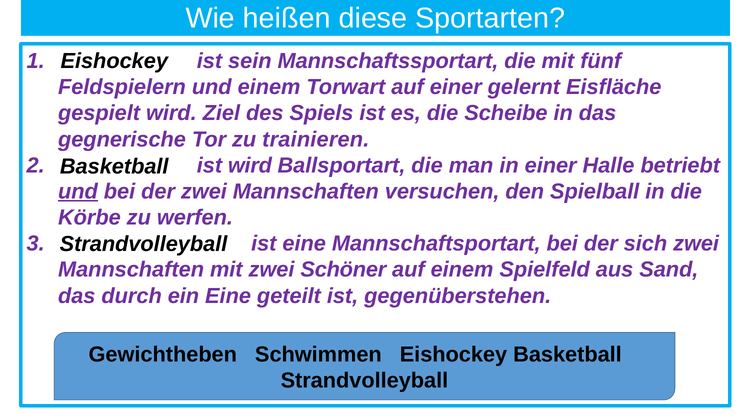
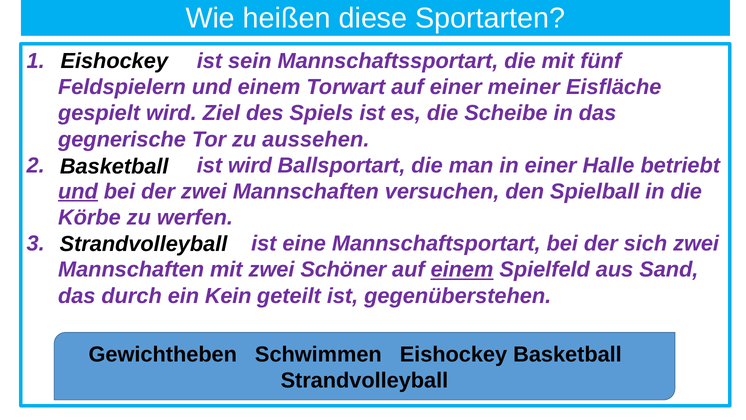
gelernt: gelernt -> meiner
trainieren: trainieren -> aussehen
einem at (462, 270) underline: none -> present
ein Eine: Eine -> Kein
